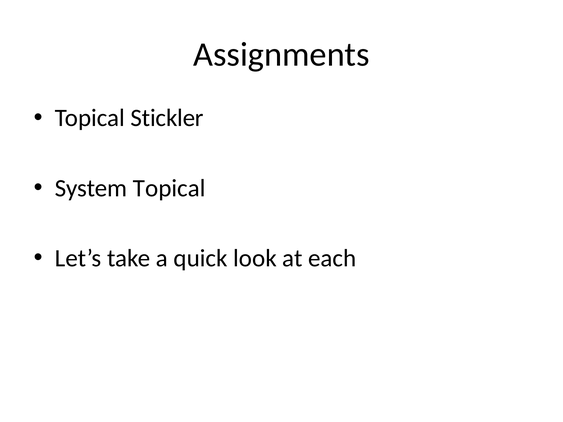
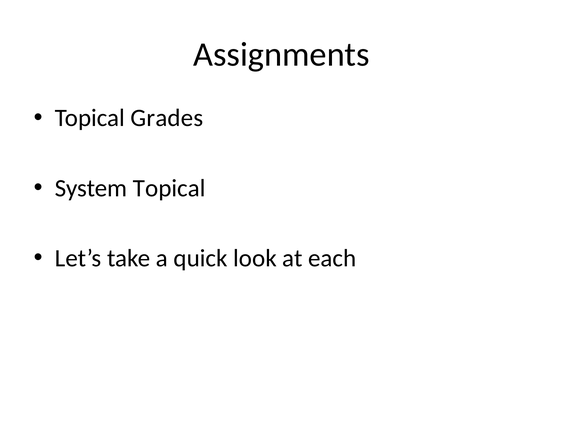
Stickler: Stickler -> Grades
